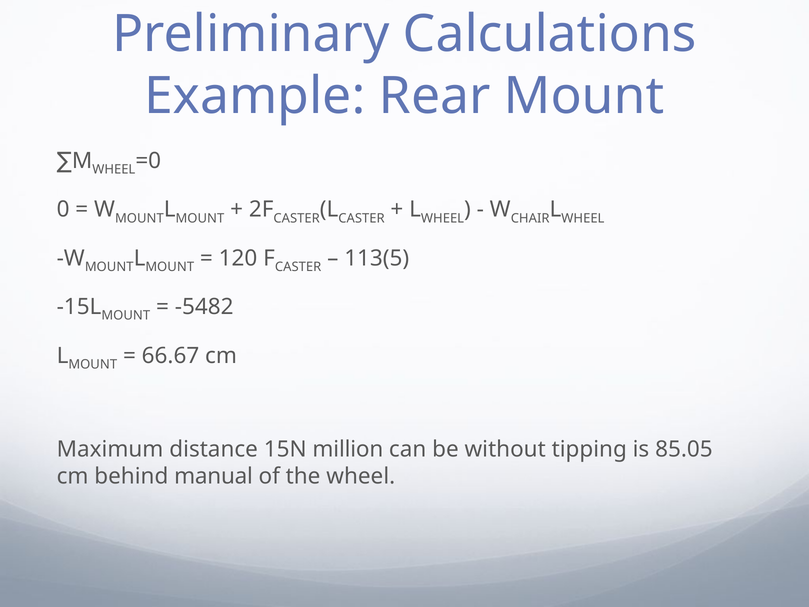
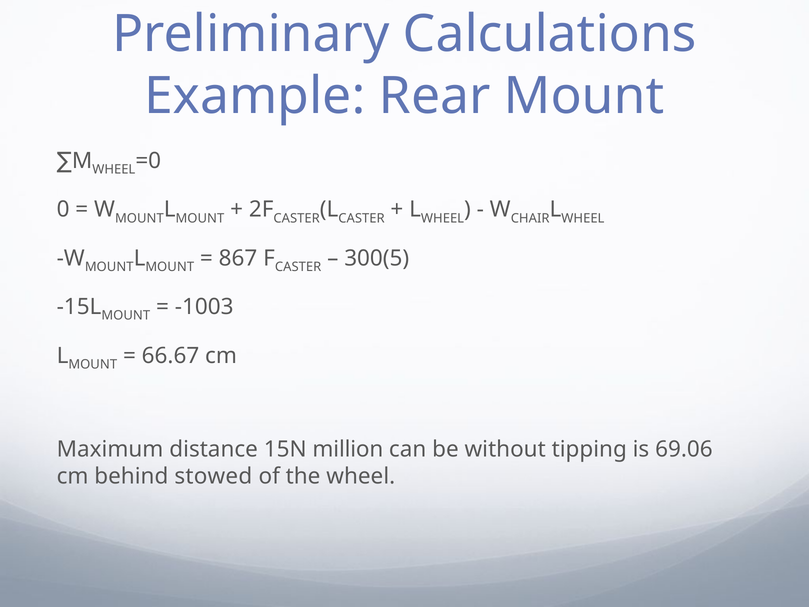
120: 120 -> 867
113(5: 113(5 -> 300(5
-5482: -5482 -> -1003
85.05: 85.05 -> 69.06
manual: manual -> stowed
